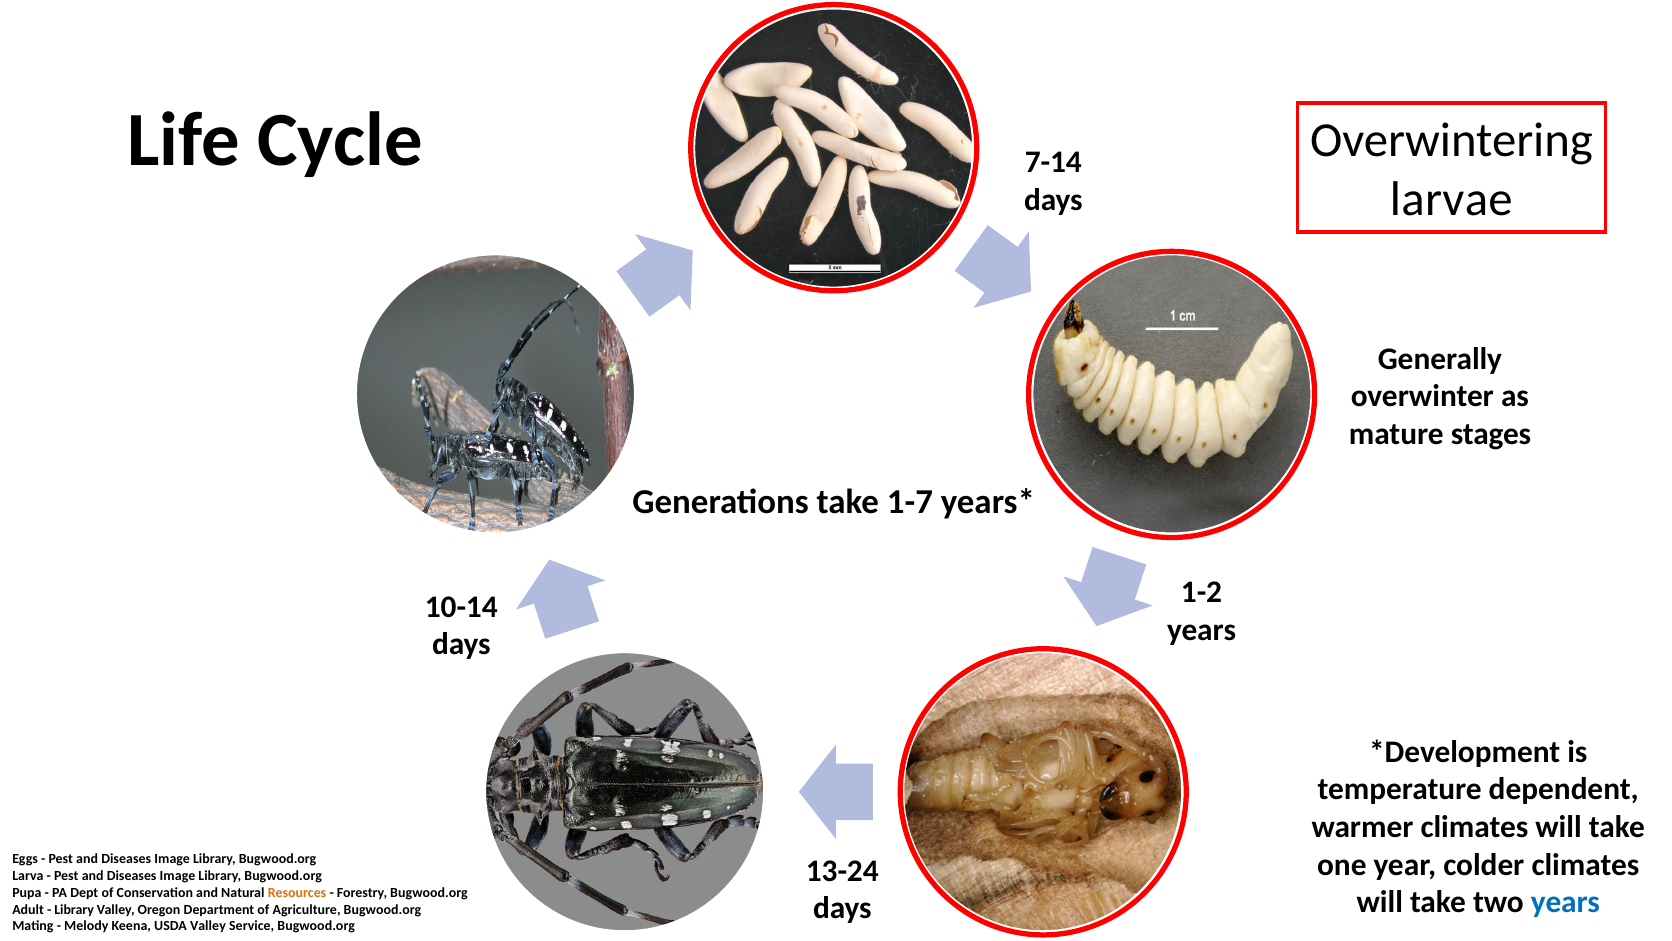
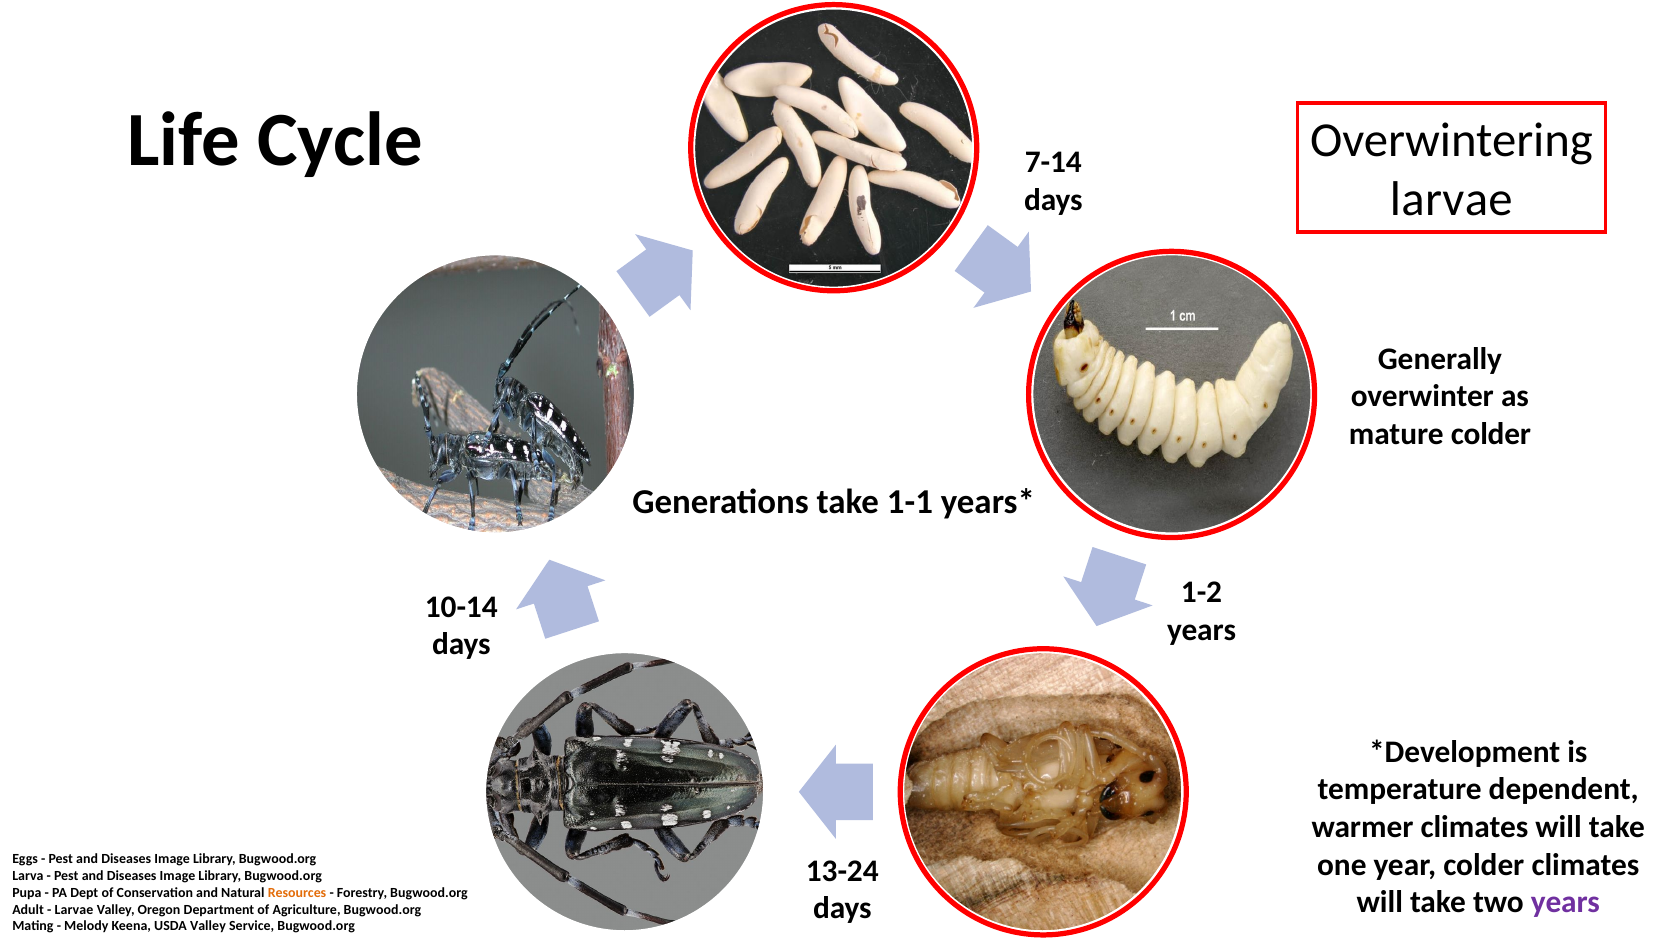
mature stages: stages -> colder
1-7: 1-7 -> 1-1
years at (1565, 902) colour: blue -> purple
Library at (74, 909): Library -> Larvae
